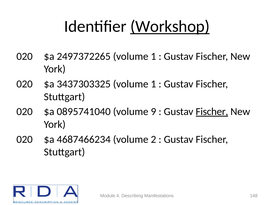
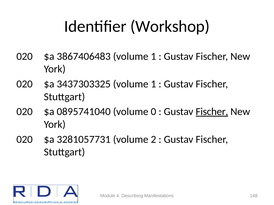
Workshop underline: present -> none
2497372265: 2497372265 -> 3867406483
9: 9 -> 0
4687466234: 4687466234 -> 3281057731
